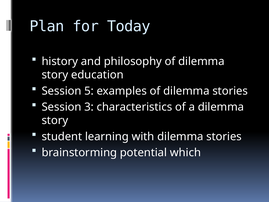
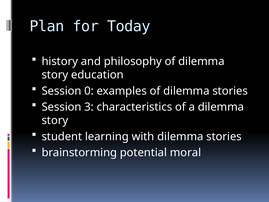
5: 5 -> 0
which: which -> moral
